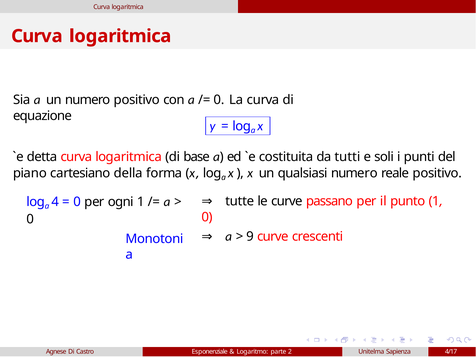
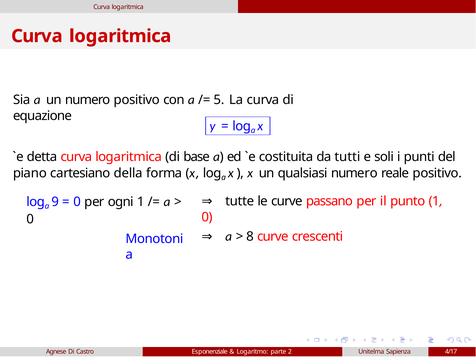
0 at (219, 100): 0 -> 5
4: 4 -> 9
9: 9 -> 8
